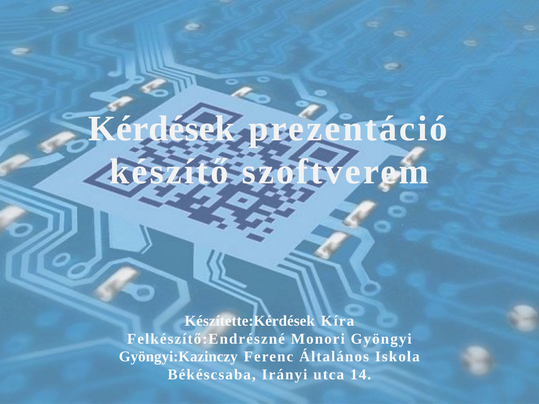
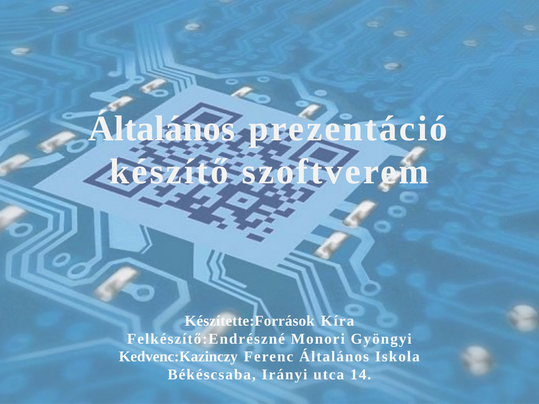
Kérdések at (162, 129): Kérdések -> Általános
Készítette:Kérdések: Készítette:Kérdések -> Készítette:Források
Gyöngyi:Kazinczy: Gyöngyi:Kazinczy -> Kedvenc:Kazinczy
